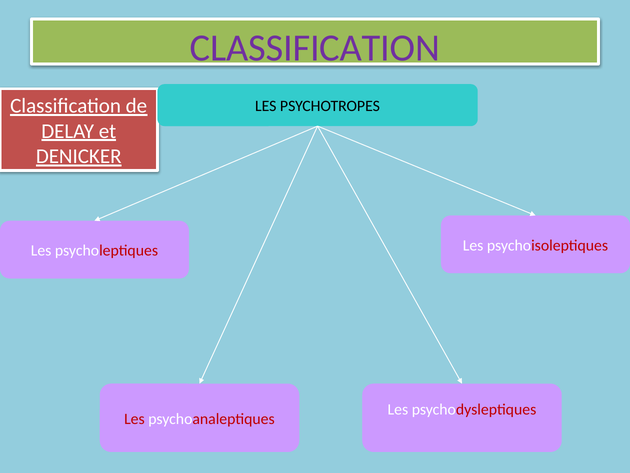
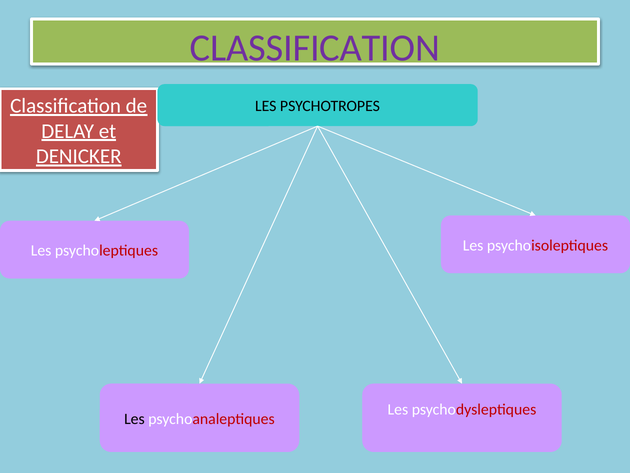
Les at (134, 418) colour: red -> black
